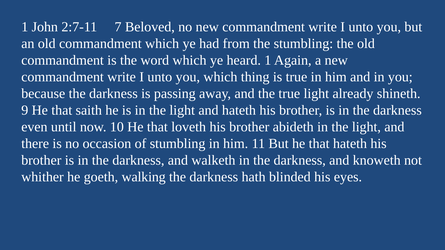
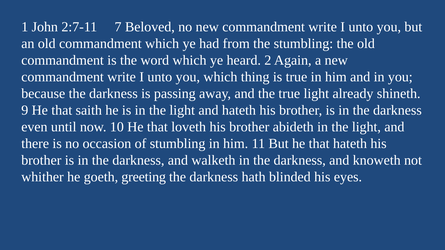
heard 1: 1 -> 2
walking: walking -> greeting
